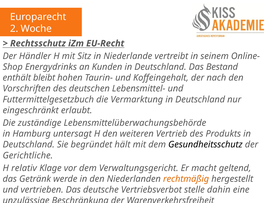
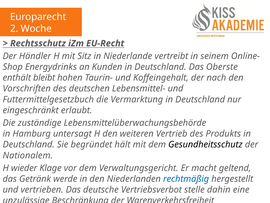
Bestand: Bestand -> Oberste
Gerichtliche: Gerichtliche -> Nationalem
relativ: relativ -> wieder
rechtmäßig colour: orange -> blue
